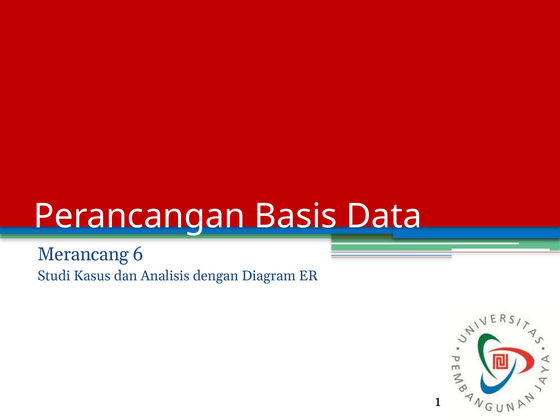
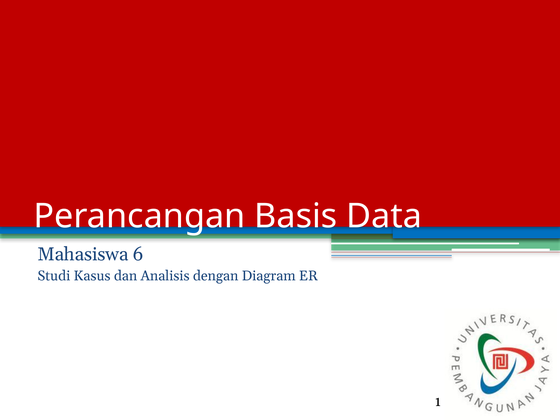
Merancang: Merancang -> Mahasiswa
